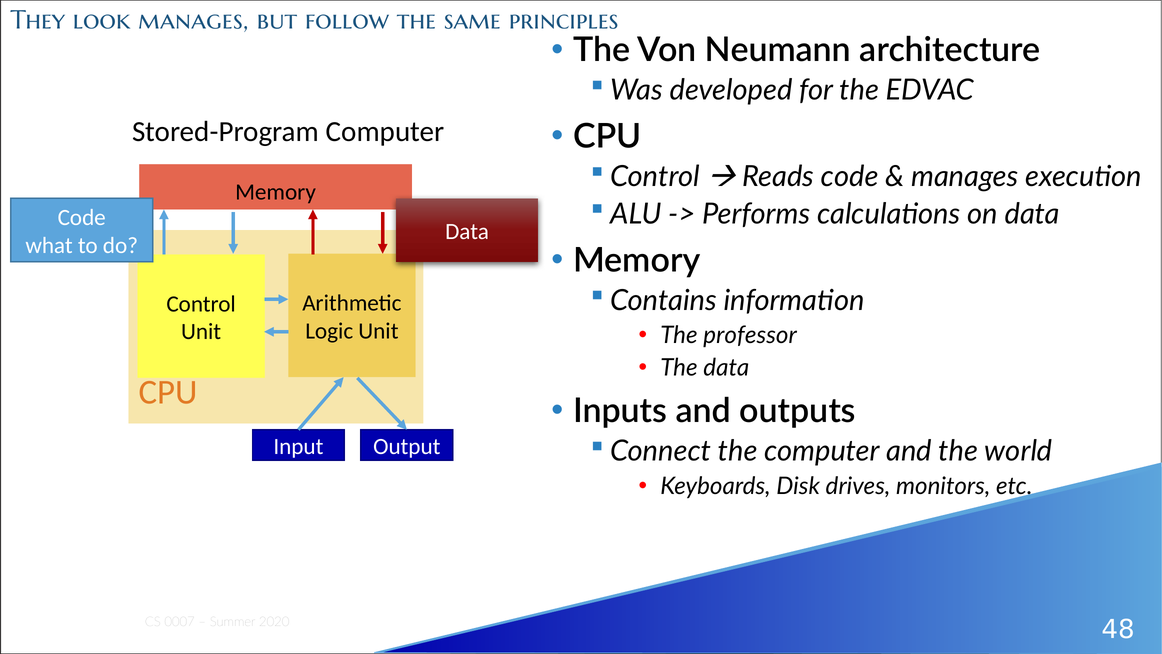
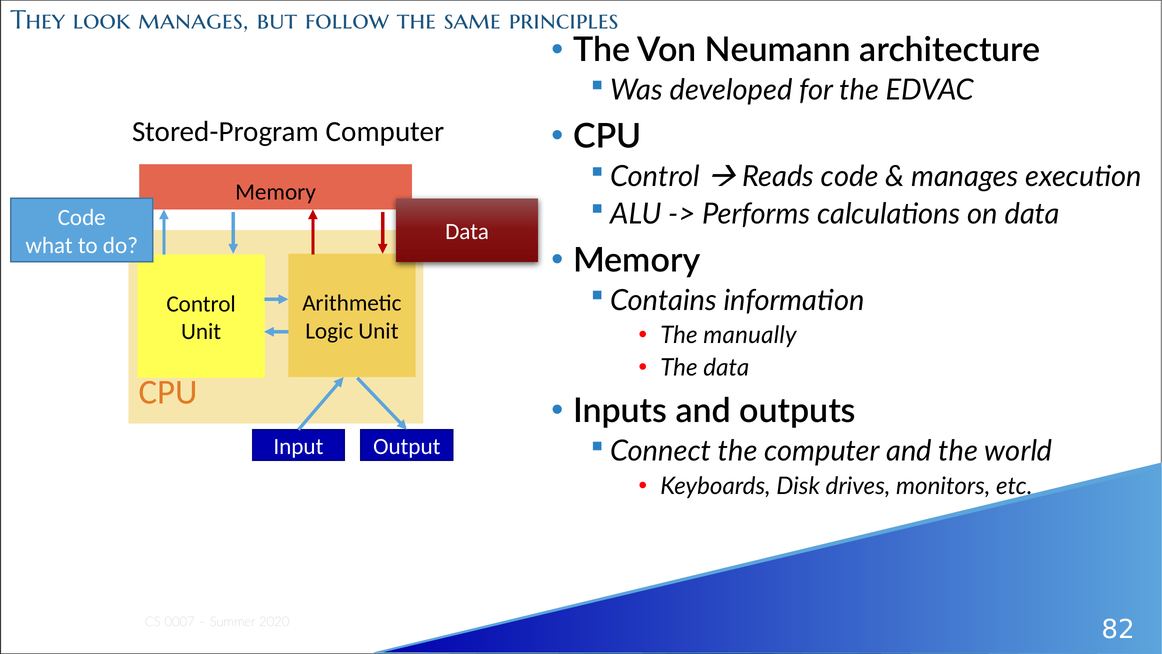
professor: professor -> manually
48: 48 -> 82
